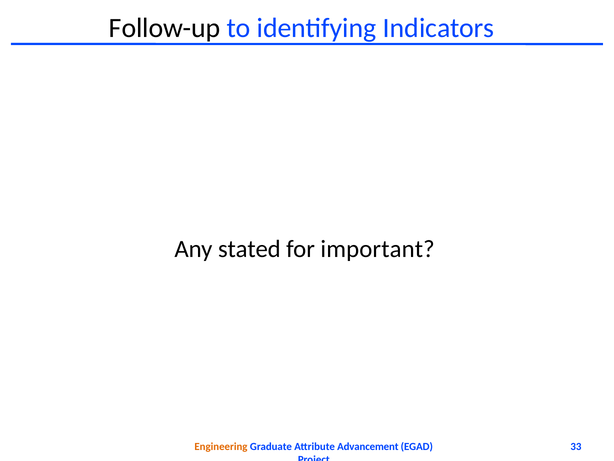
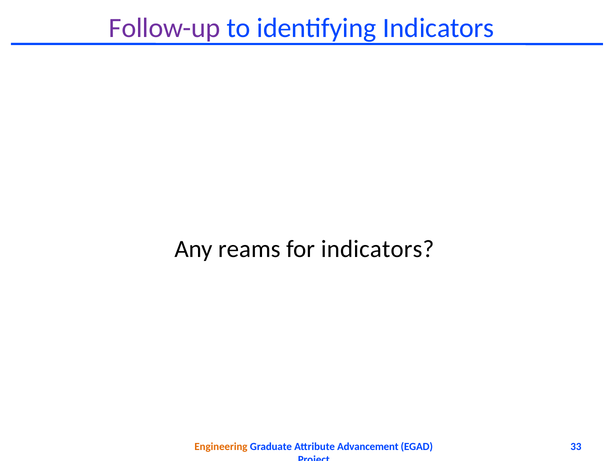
Follow-up colour: black -> purple
stated: stated -> reams
for important: important -> indicators
